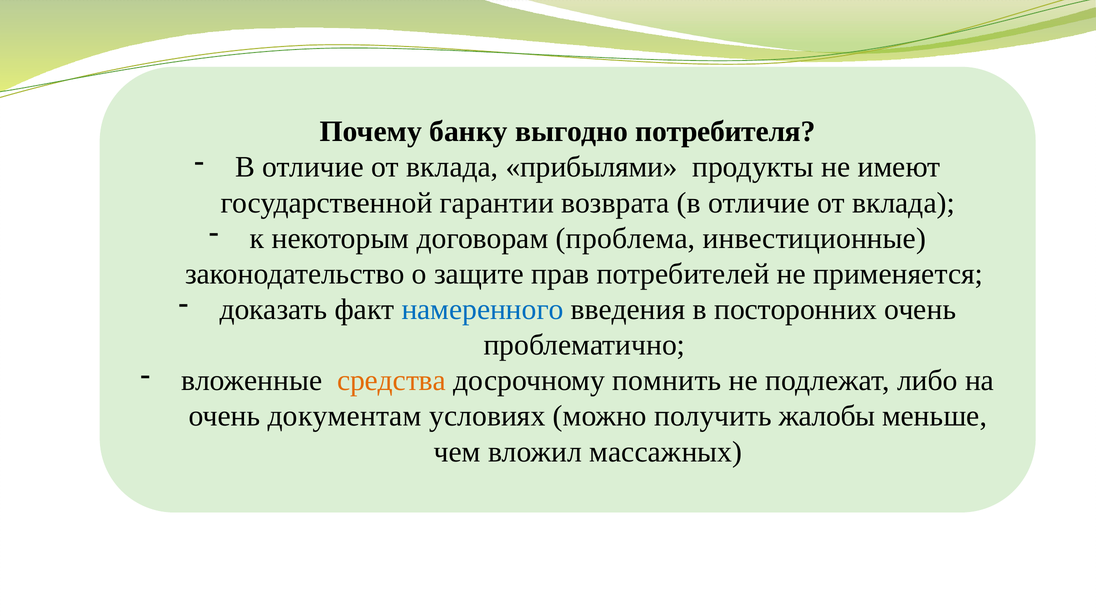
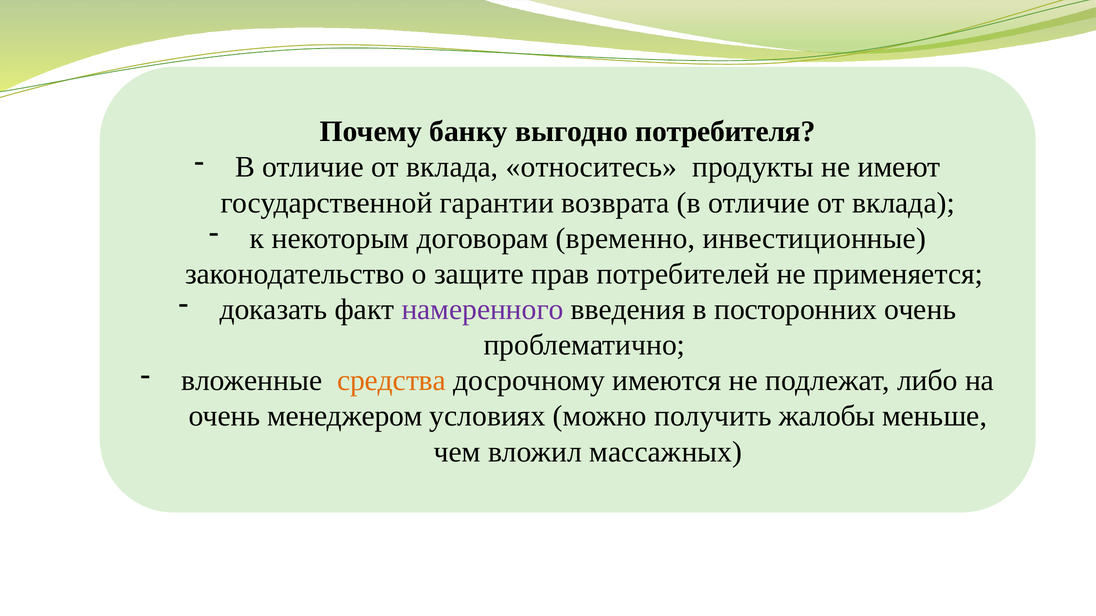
прибылями: прибылями -> относитесь
проблема: проблема -> временно
намеренного colour: blue -> purple
помнить: помнить -> имеются
документам: документам -> менеджером
